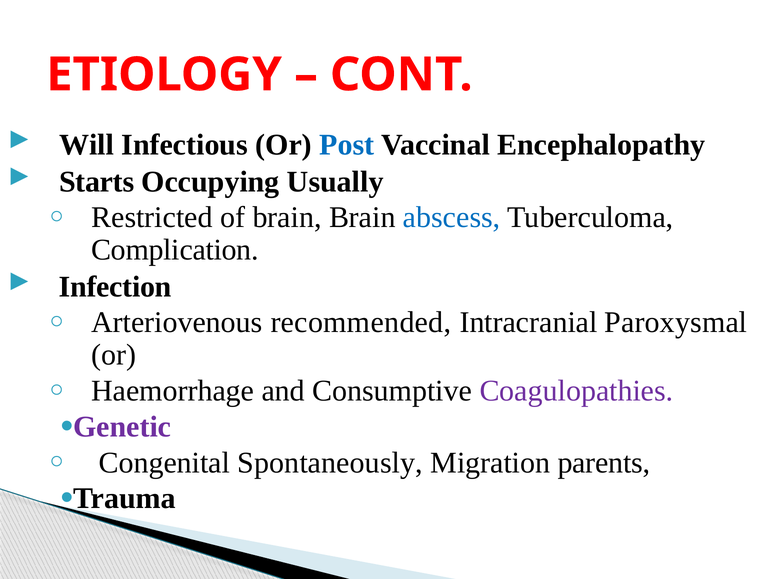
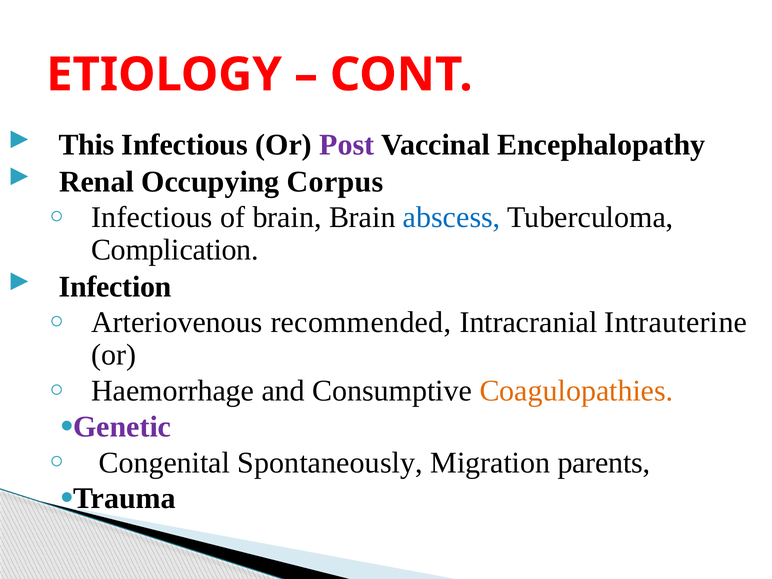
Will: Will -> This
Post colour: blue -> purple
Starts: Starts -> Renal
Usually: Usually -> Corpus
Restricted at (152, 218): Restricted -> Infectious
Paroxysmal: Paroxysmal -> Intrauterine
Coagulopathies colour: purple -> orange
